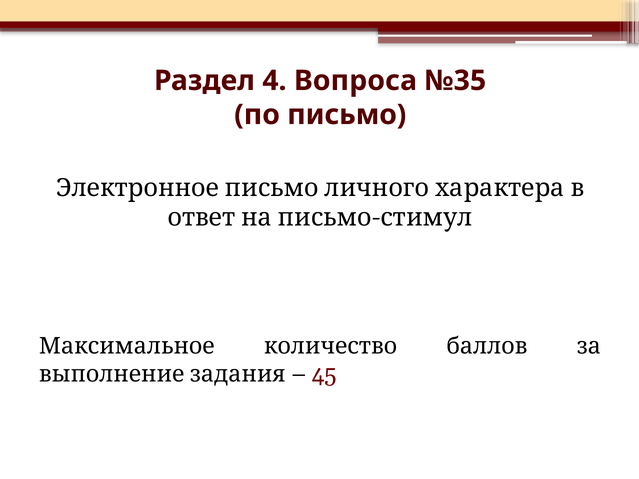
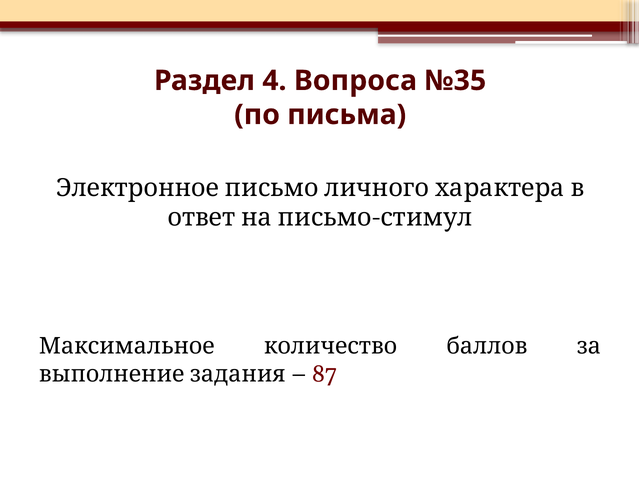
письмо: письмо -> письма
45: 45 -> 87
